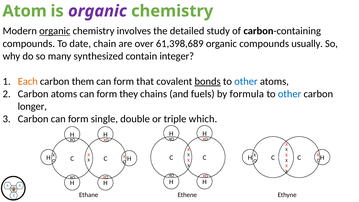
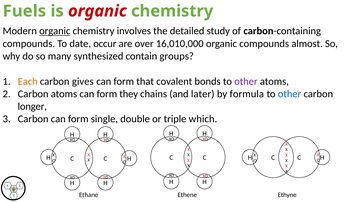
Atom: Atom -> Fuels
organic at (97, 11) colour: purple -> red
chain: chain -> occur
61,398,689: 61,398,689 -> 16,010,000
usually: usually -> almost
integer: integer -> groups
them: them -> gives
bonds underline: present -> none
other at (246, 81) colour: blue -> purple
fuels: fuels -> later
